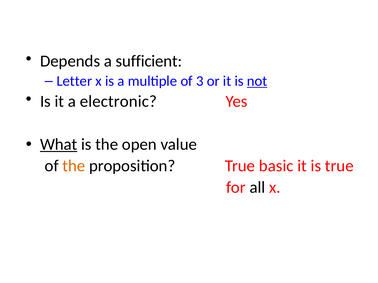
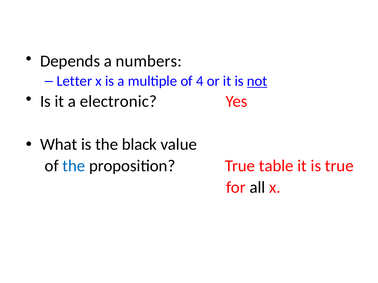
sufficient: sufficient -> numbers
3: 3 -> 4
What underline: present -> none
open: open -> black
the at (74, 166) colour: orange -> blue
basic: basic -> table
